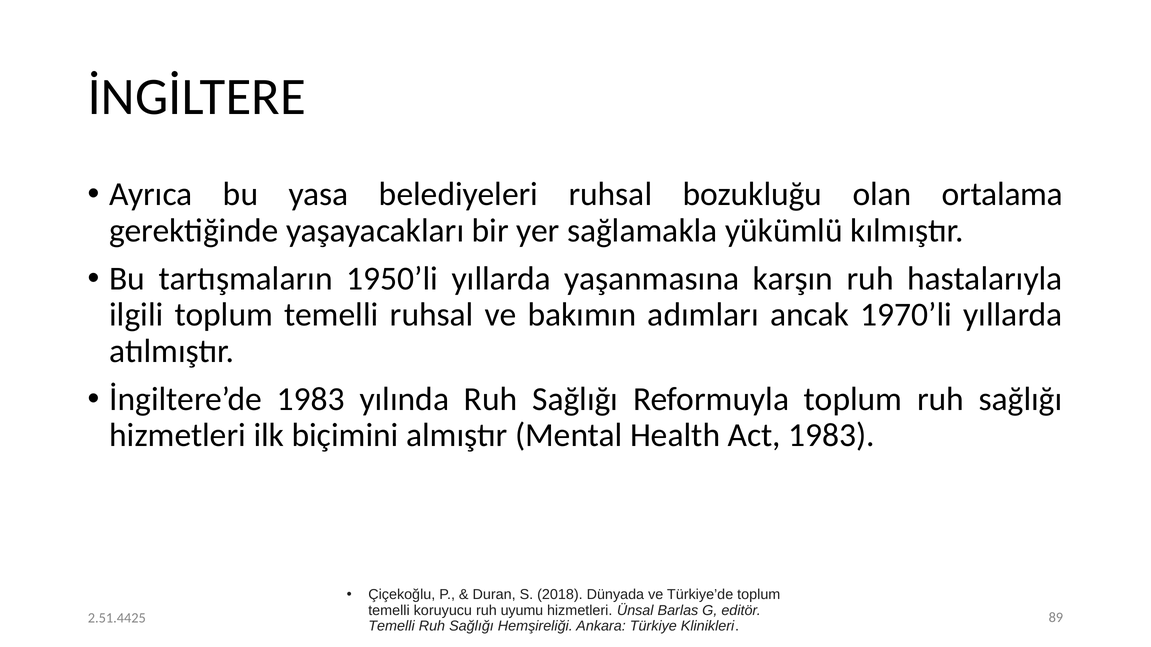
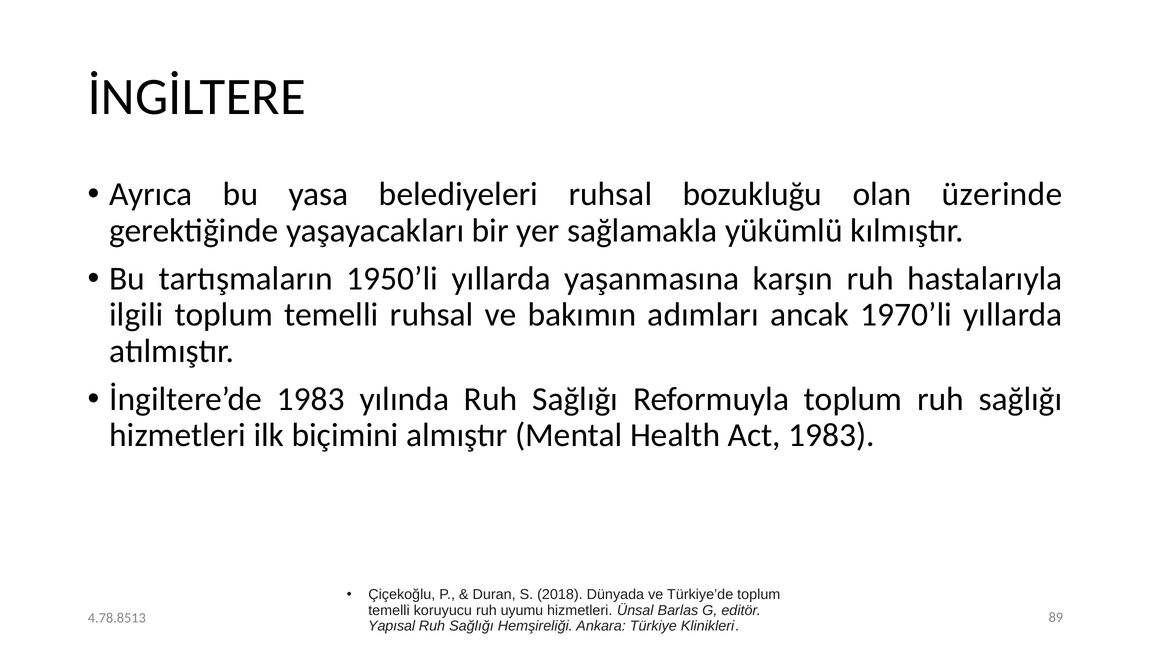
ortalama: ortalama -> üzerinde
2.51.4425: 2.51.4425 -> 4.78.8513
Temelli at (392, 626): Temelli -> Yapısal
